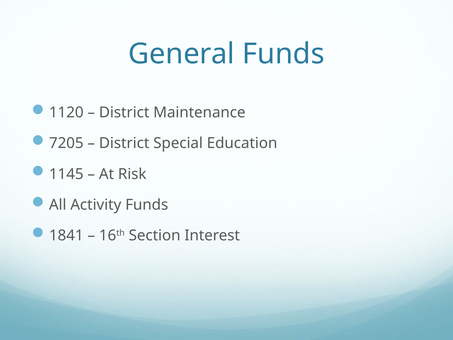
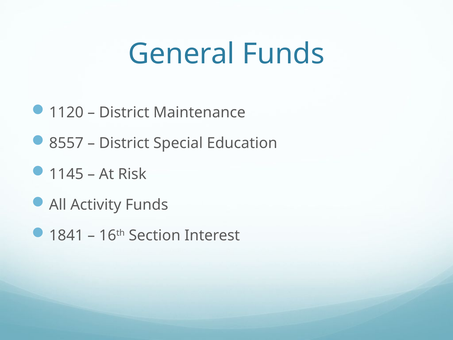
7205: 7205 -> 8557
